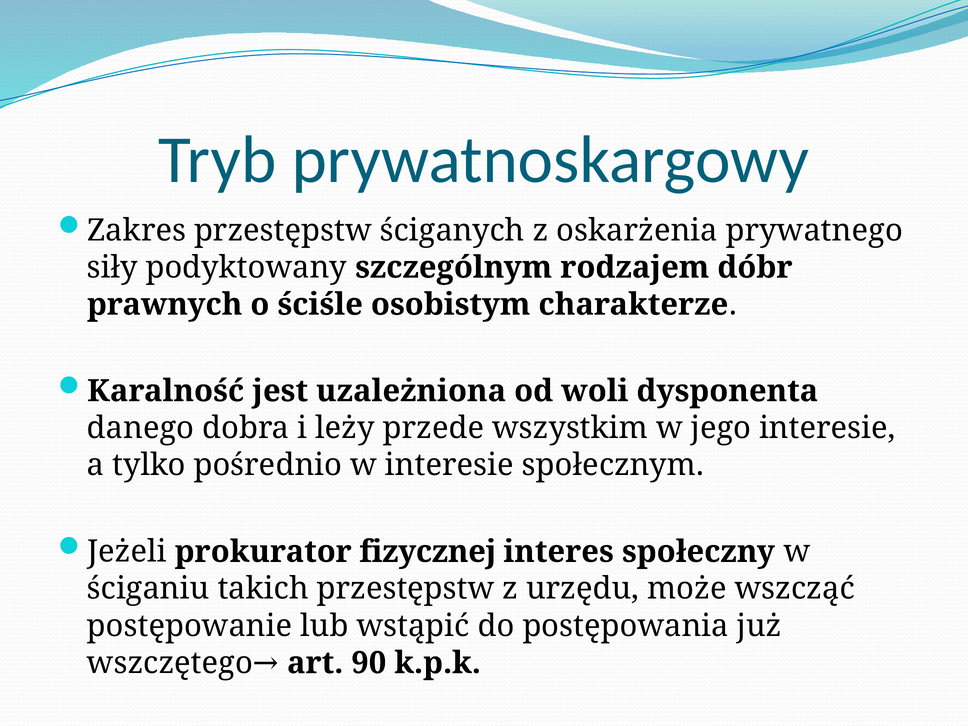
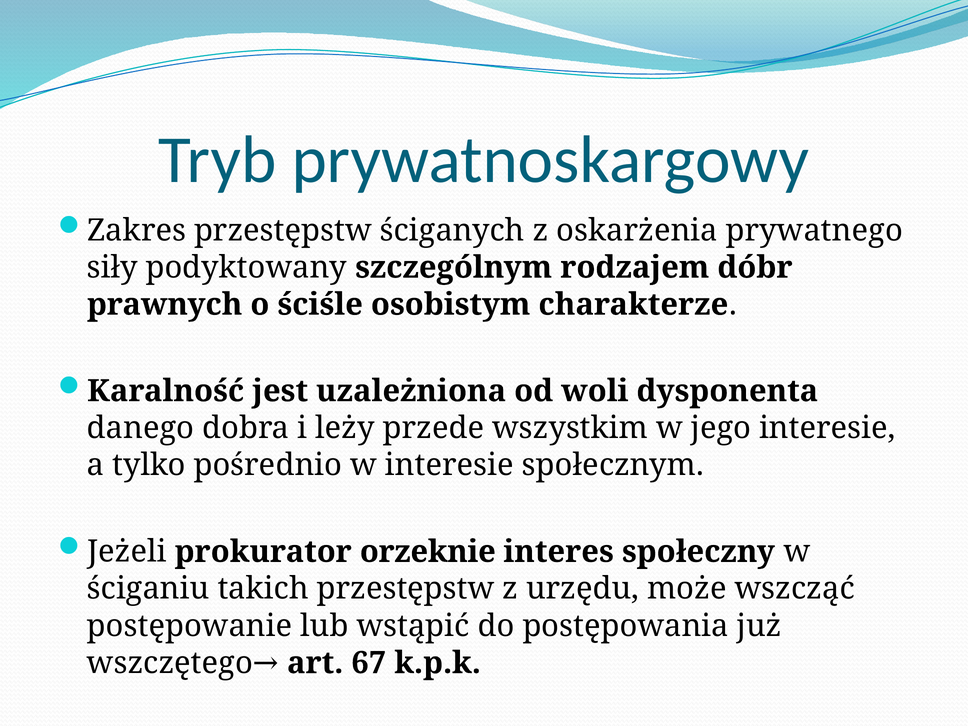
fizycznej: fizycznej -> orzeknie
90: 90 -> 67
